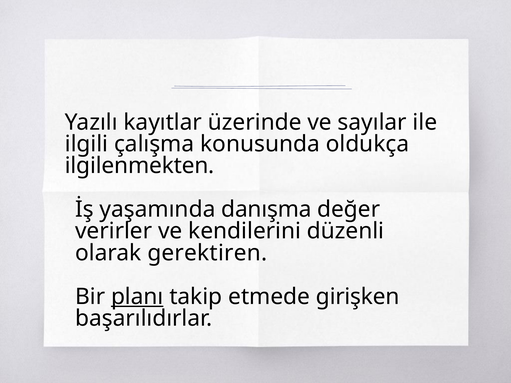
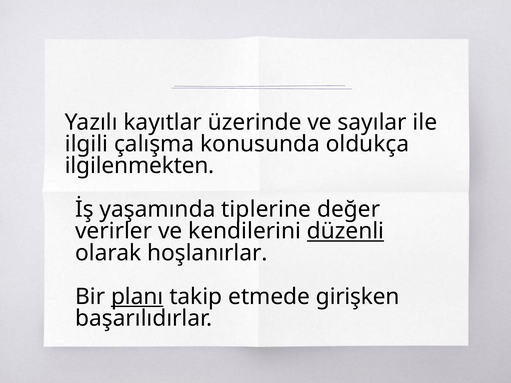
danışma: danışma -> tiplerine
düzenli underline: none -> present
gerektiren: gerektiren -> hoşlanırlar
